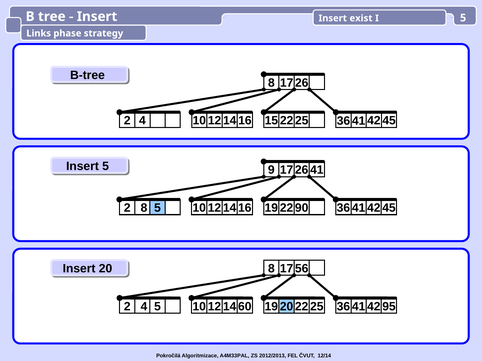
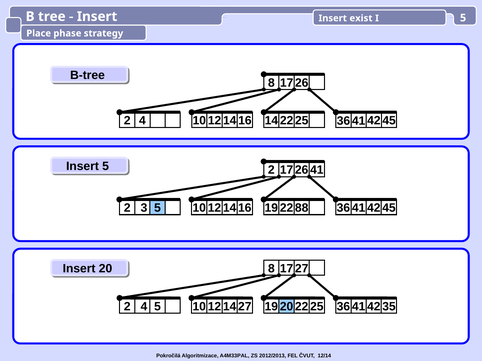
Links: Links -> Place
16 15: 15 -> 14
9 at (271, 170): 9 -> 2
2 8: 8 -> 3
90: 90 -> 88
8 56: 56 -> 27
12 60: 60 -> 27
95: 95 -> 35
